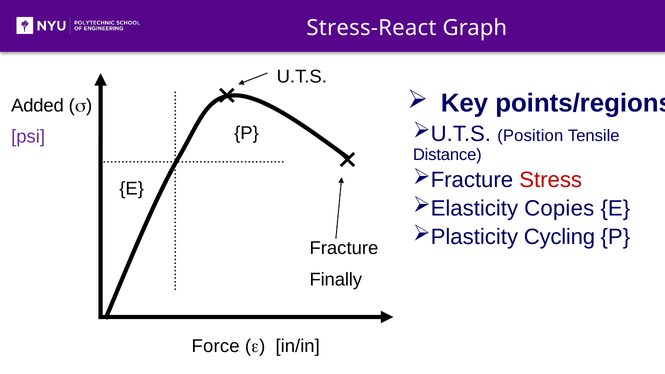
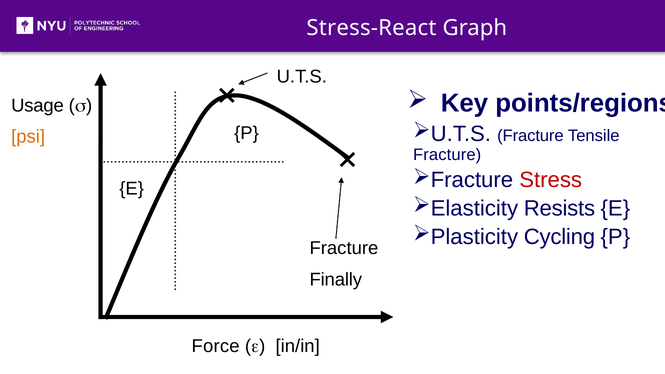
Added: Added -> Usage
Position at (530, 136): Position -> Fracture
psi colour: purple -> orange
Distance at (447, 155): Distance -> Fracture
Copies: Copies -> Resists
